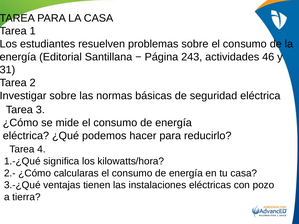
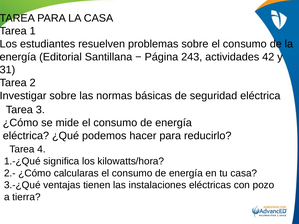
46: 46 -> 42
